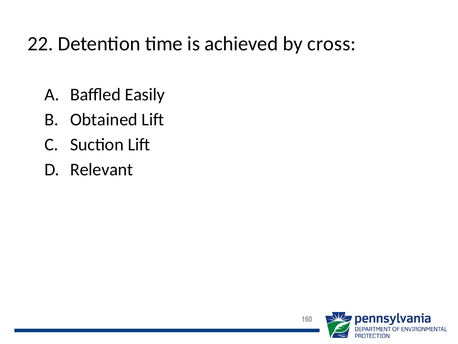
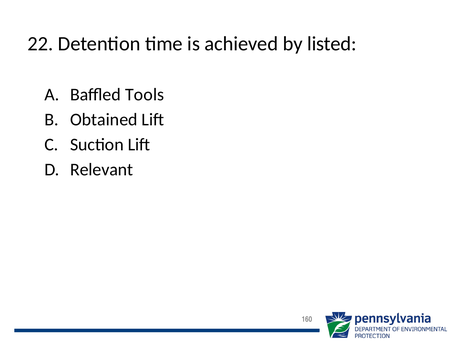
cross: cross -> listed
Easily: Easily -> Tools
